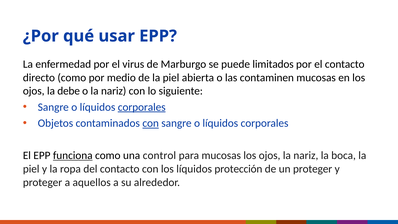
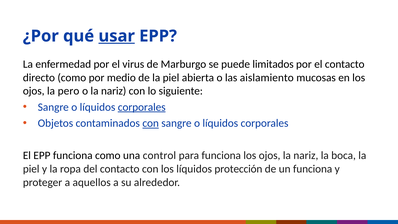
usar underline: none -> present
contaminen: contaminen -> aislamiento
debe: debe -> pero
funciona at (73, 155) underline: present -> none
para mucosas: mucosas -> funciona
un proteger: proteger -> funciona
